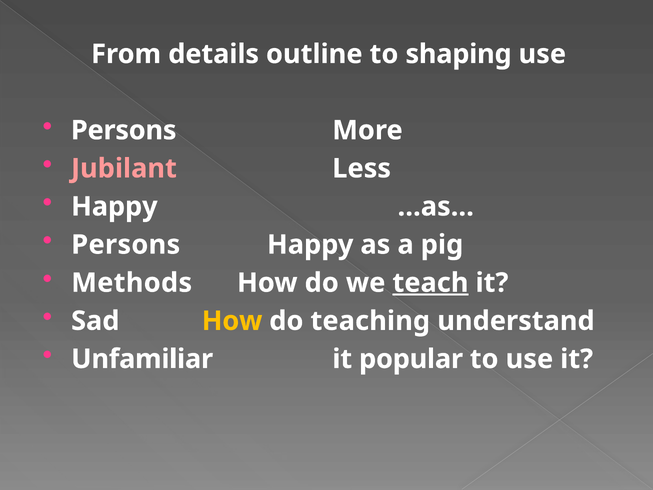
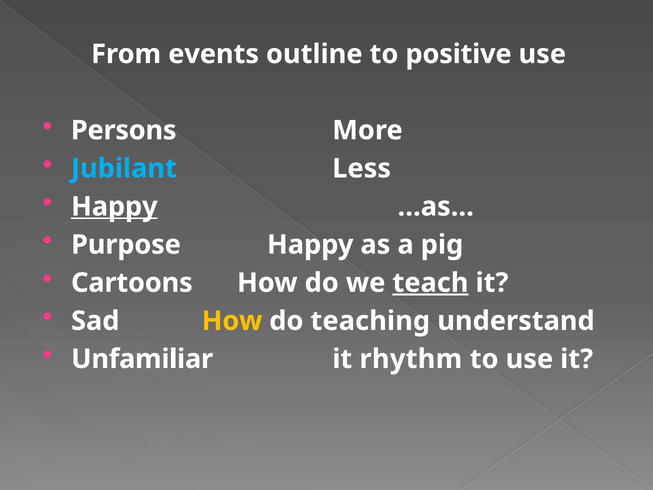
details: details -> events
shaping: shaping -> positive
Jubilant colour: pink -> light blue
Happy at (114, 206) underline: none -> present
Persons at (126, 245): Persons -> Purpose
Methods: Methods -> Cartoons
popular: popular -> rhythm
